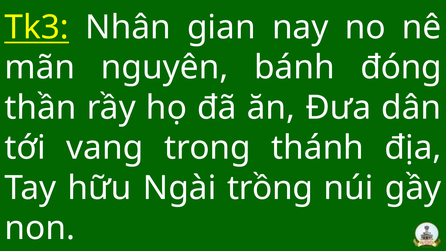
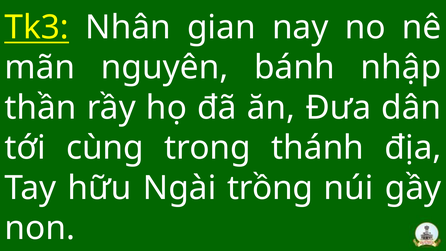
đóng: đóng -> nhập
vang: vang -> cùng
